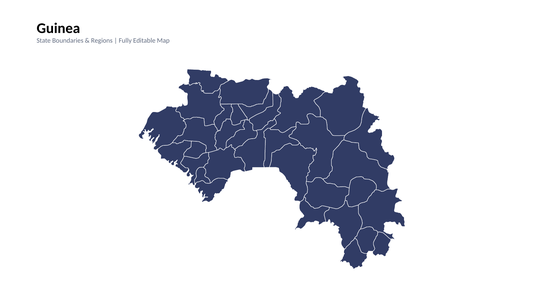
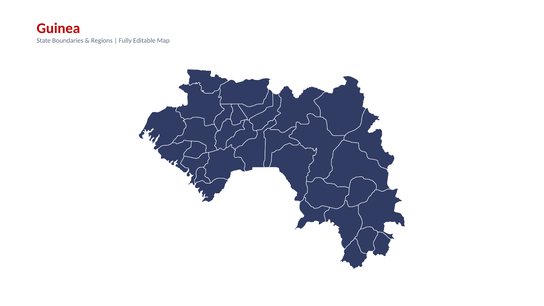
Guinea colour: black -> red
